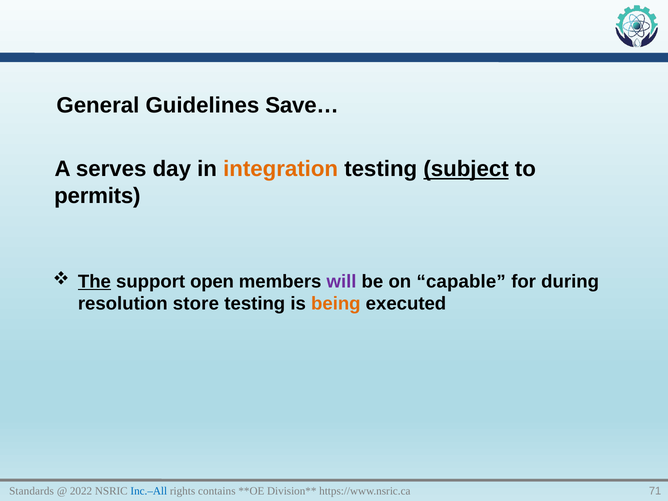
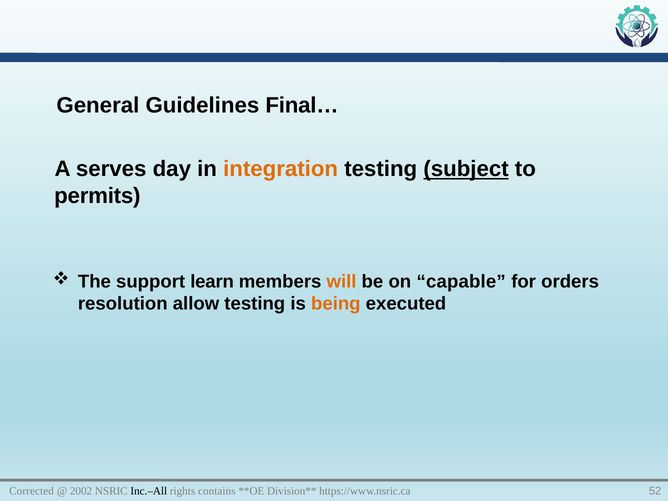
Save…: Save… -> Final…
The underline: present -> none
open: open -> learn
will colour: purple -> orange
during: during -> orders
store: store -> allow
Standards: Standards -> Corrected
2022: 2022 -> 2002
Inc.–All colour: blue -> black
71: 71 -> 52
